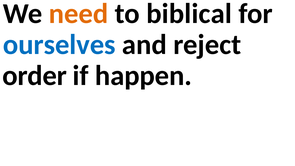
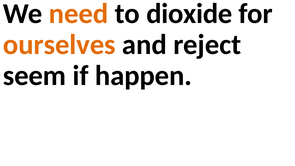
biblical: biblical -> dioxide
ourselves colour: blue -> orange
order: order -> seem
